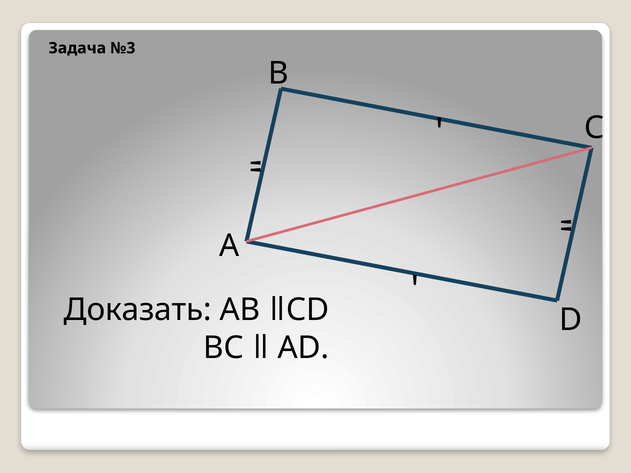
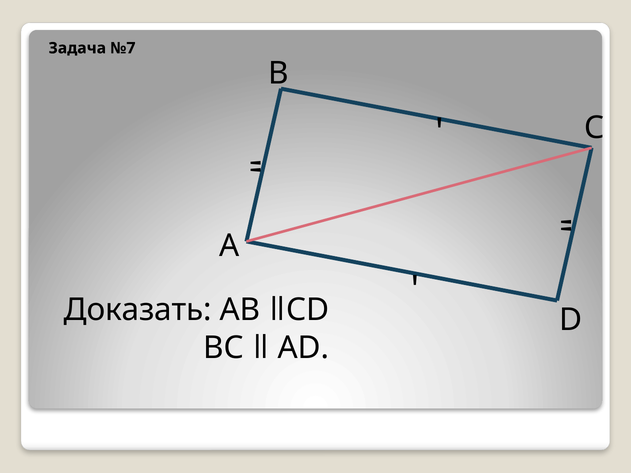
№3: №3 -> №7
